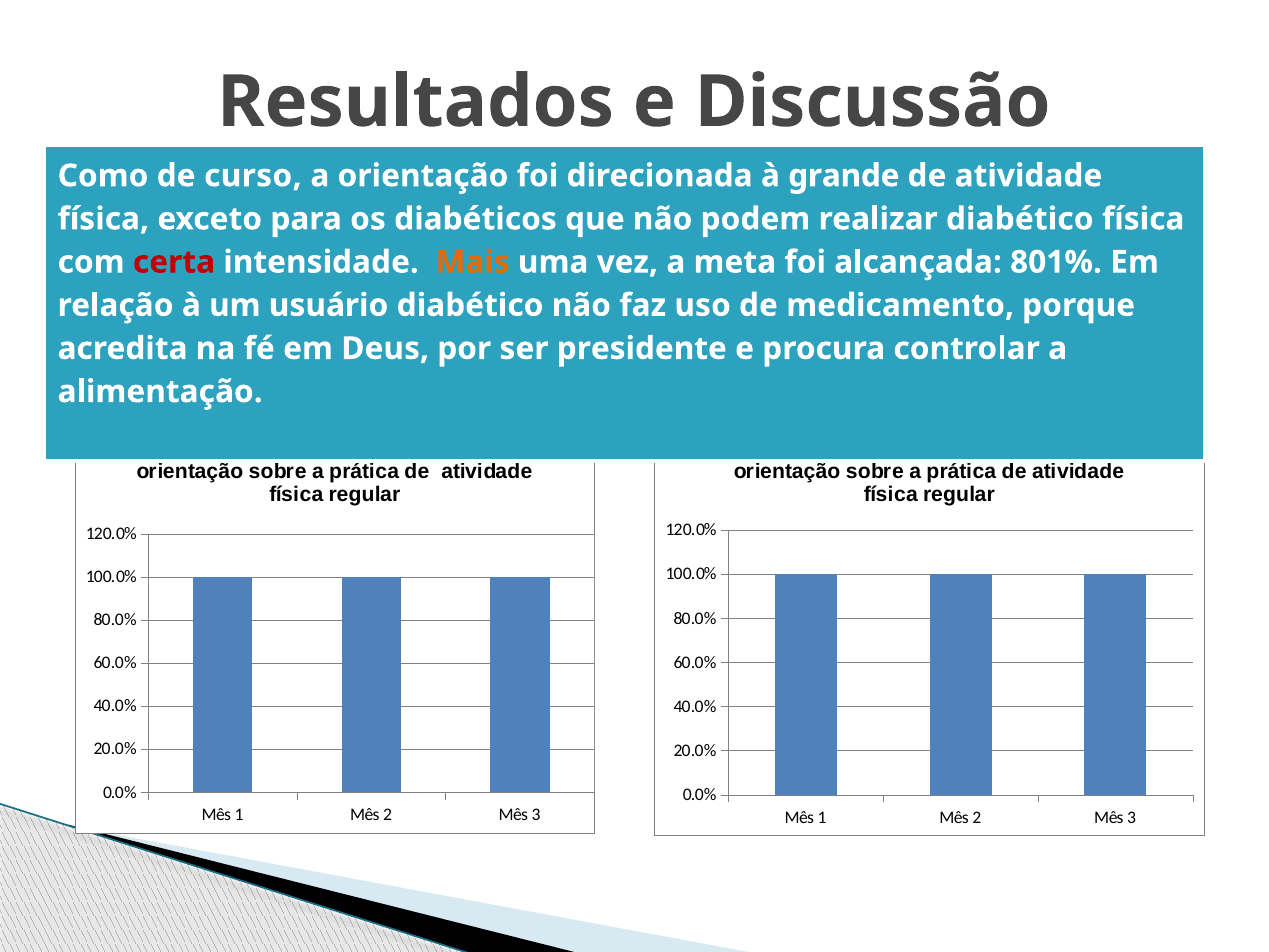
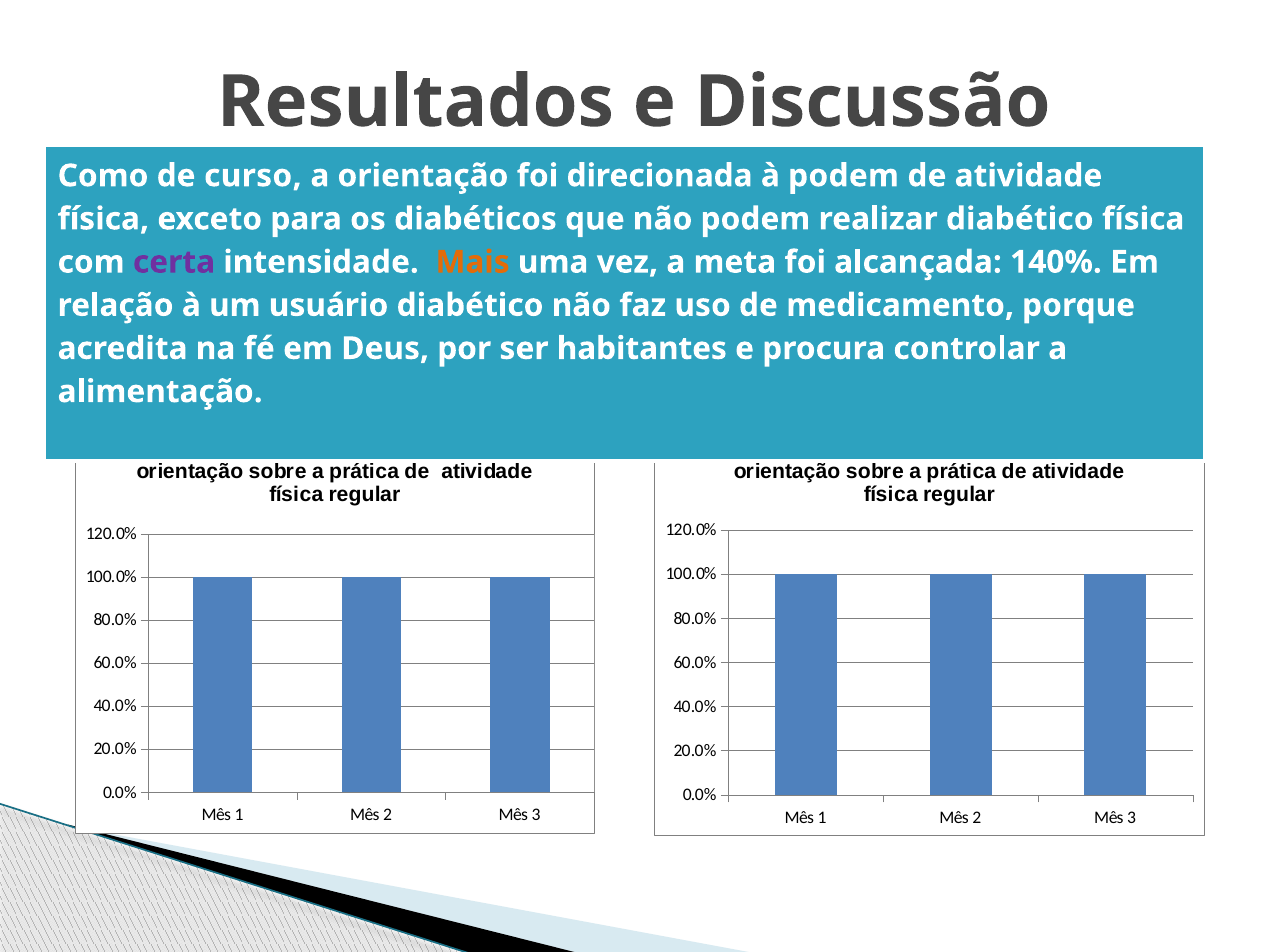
à grande: grande -> podem
certa colour: red -> purple
801%: 801% -> 140%
presidente: presidente -> habitantes
